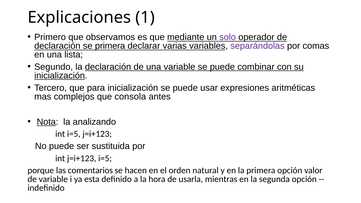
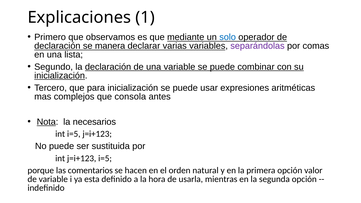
solo colour: purple -> blue
se primera: primera -> manera
analizando: analizando -> necesarios
